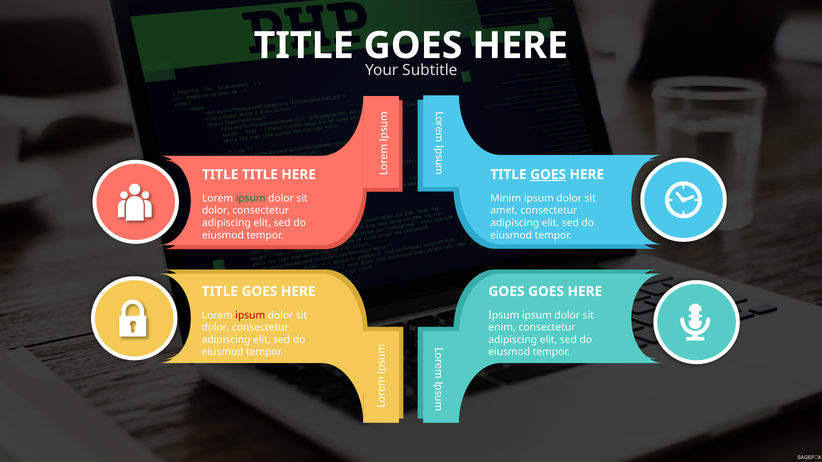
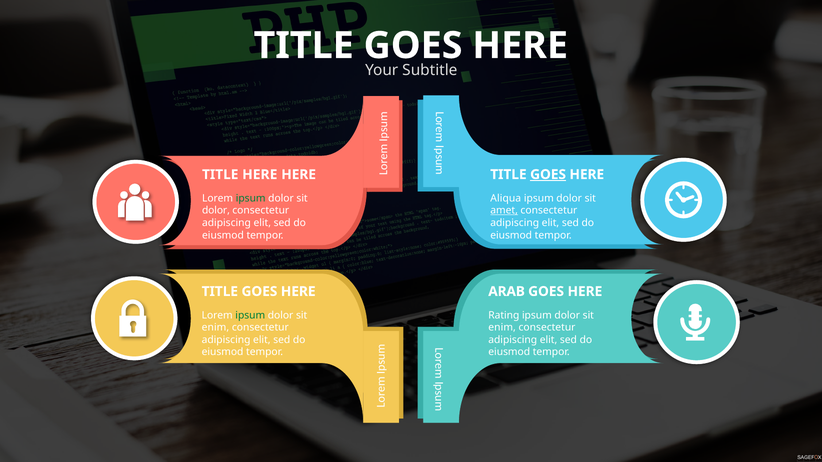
TITLE TITLE: TITLE -> HERE
Minim: Minim -> Aliqua
amet underline: none -> present
GOES at (506, 292): GOES -> ARAB
ipsum at (250, 315) colour: red -> green
Ipsum at (504, 315): Ipsum -> Rating
dolor at (216, 328): dolor -> enim
